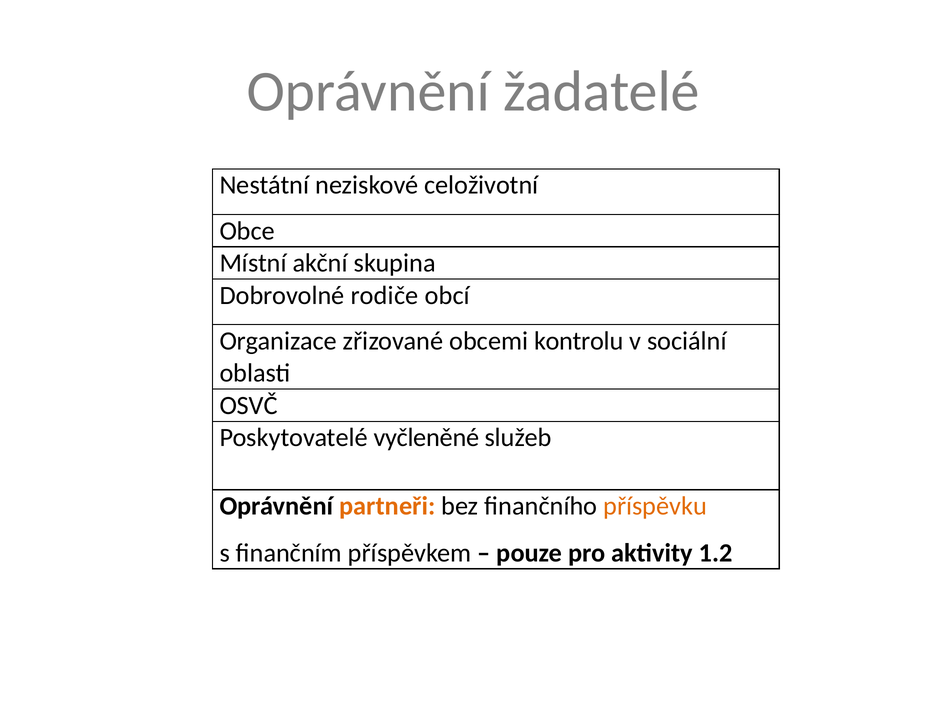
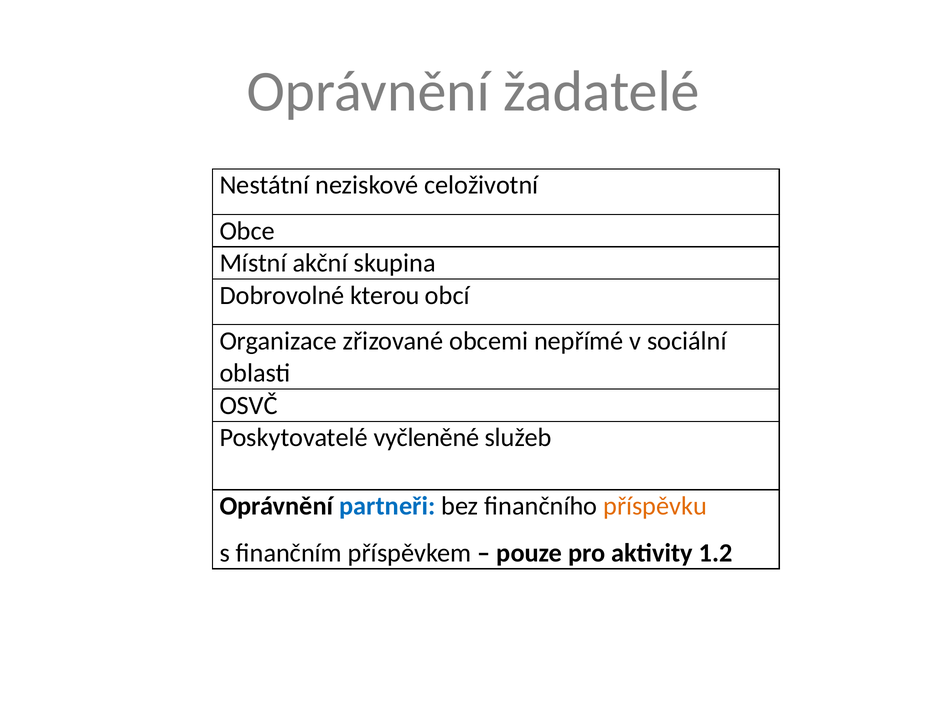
rodiče: rodiče -> kterou
kontrolu: kontrolu -> nepřímé
partneři colour: orange -> blue
